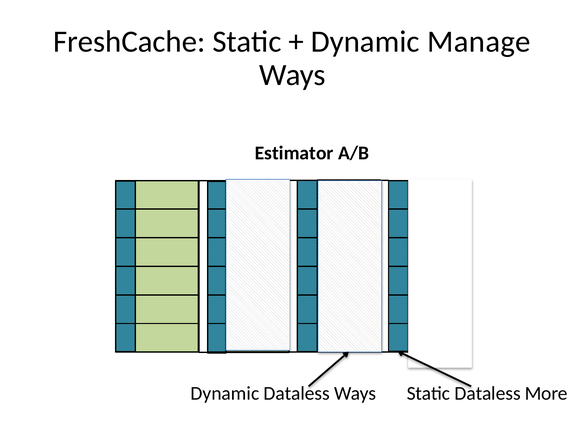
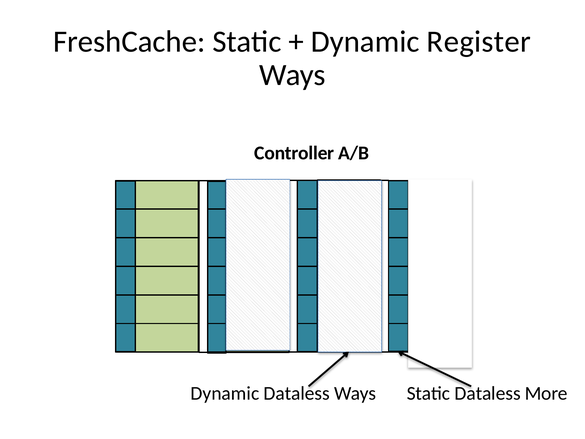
Manage: Manage -> Register
Estimator: Estimator -> Controller
